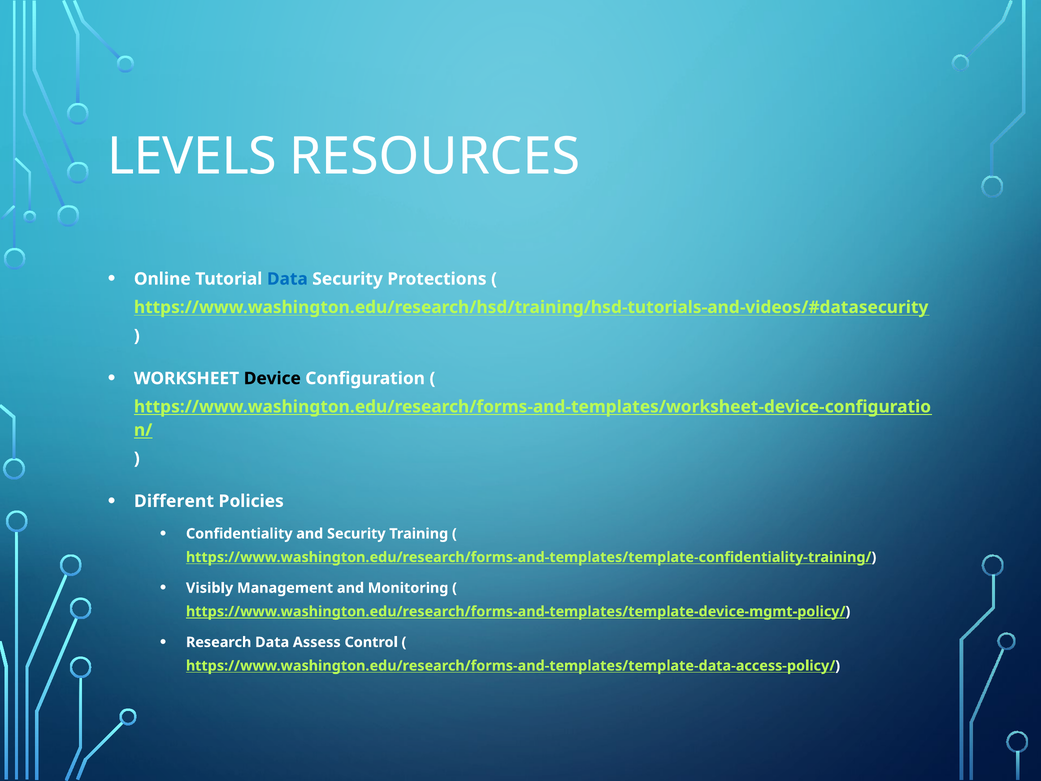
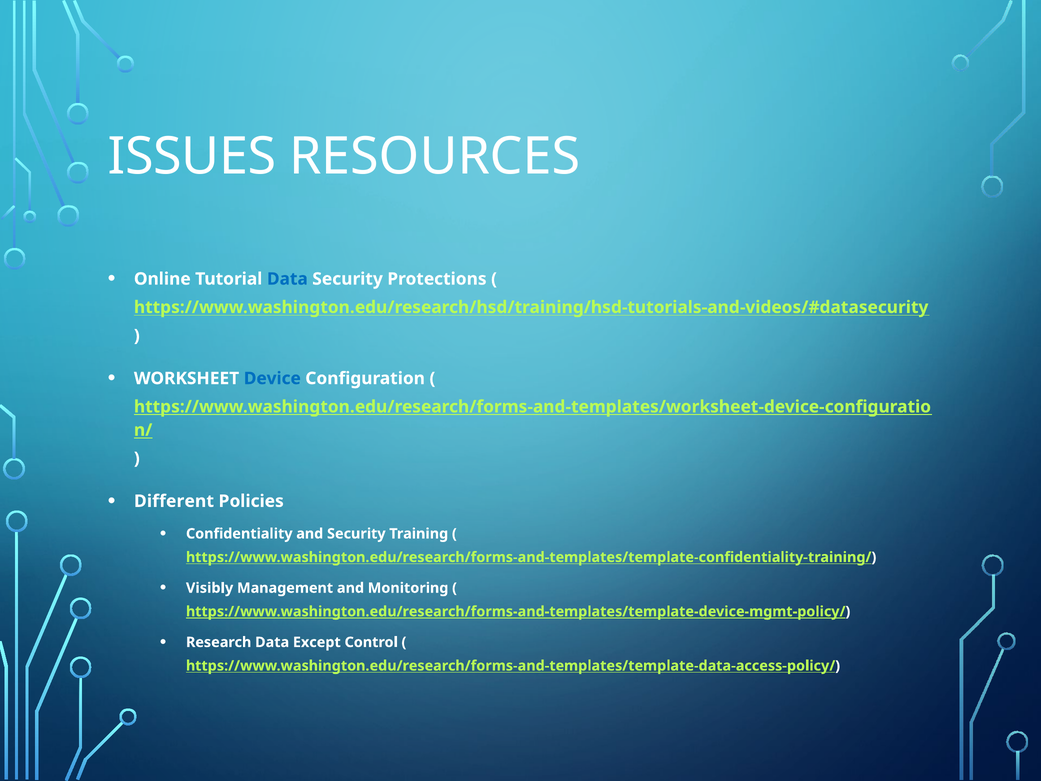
LEVELS: LEVELS -> ISSUES
Device colour: black -> blue
Assess: Assess -> Except
